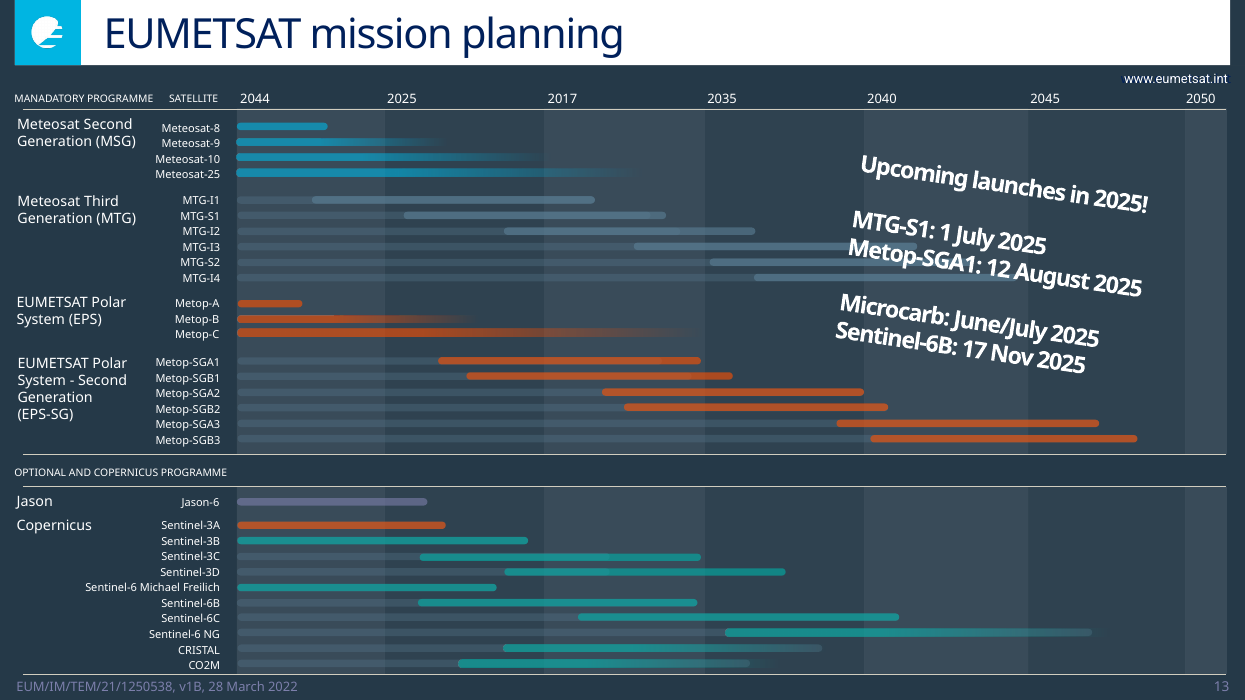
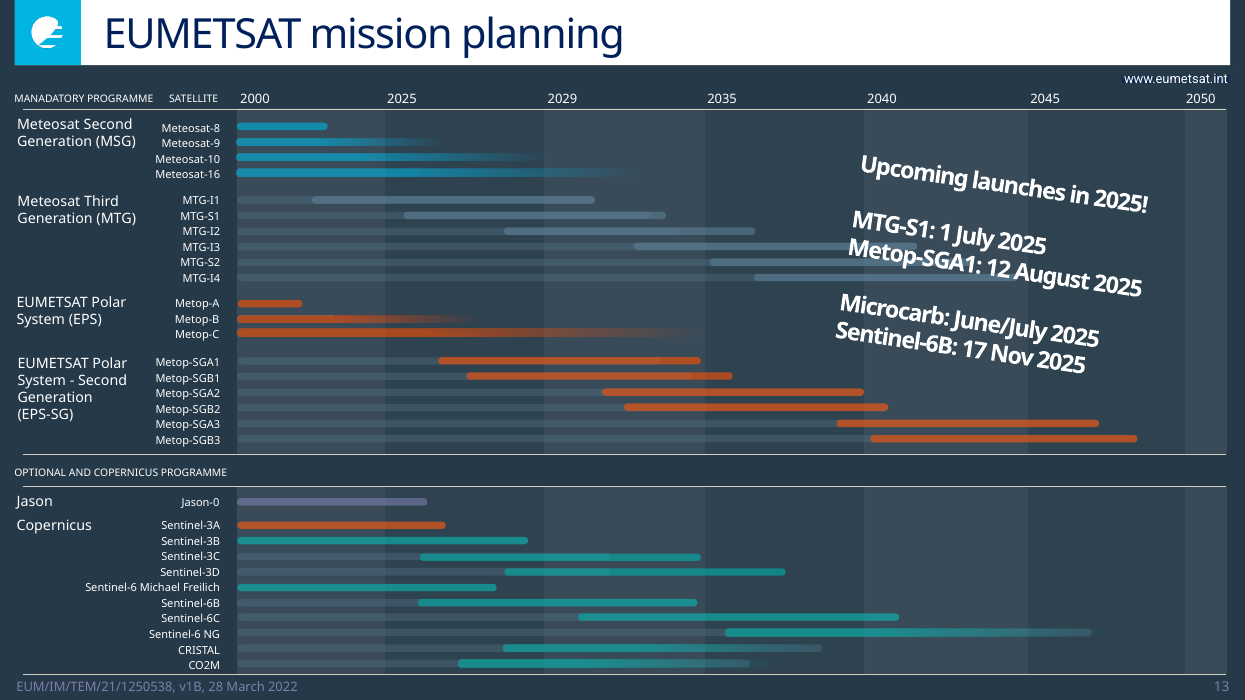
2044: 2044 -> 2000
2017: 2017 -> 2029
Meteosat-25: Meteosat-25 -> Meteosat-16
Jason-6: Jason-6 -> Jason-0
